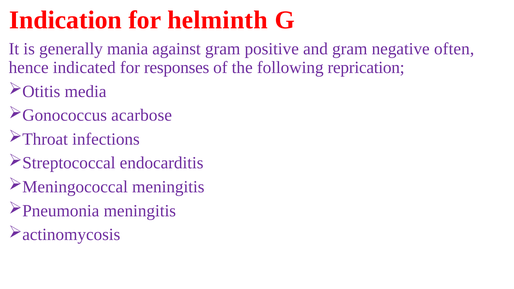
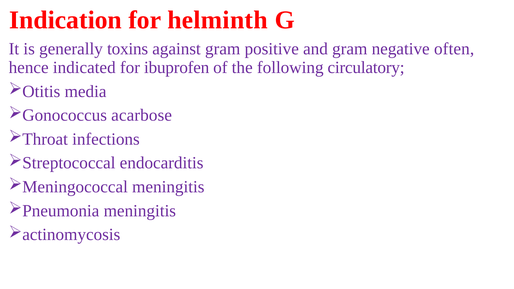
mania: mania -> toxins
responses: responses -> ibuprofen
reprication: reprication -> circulatory
